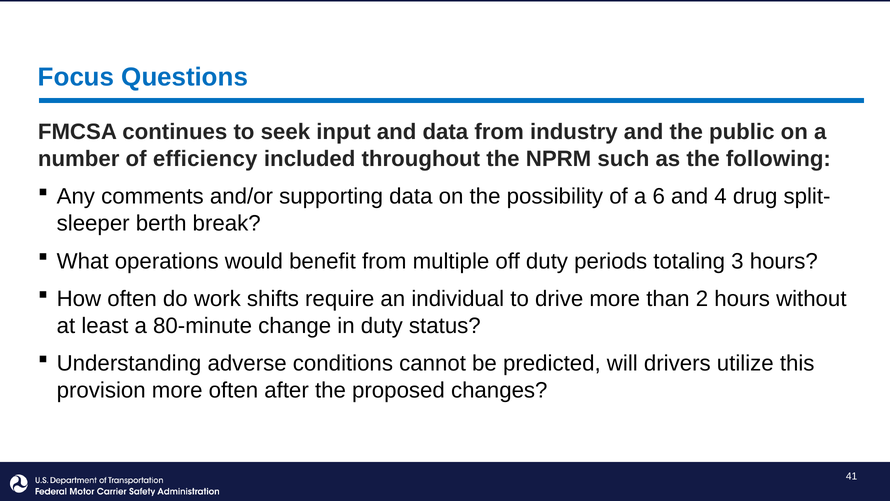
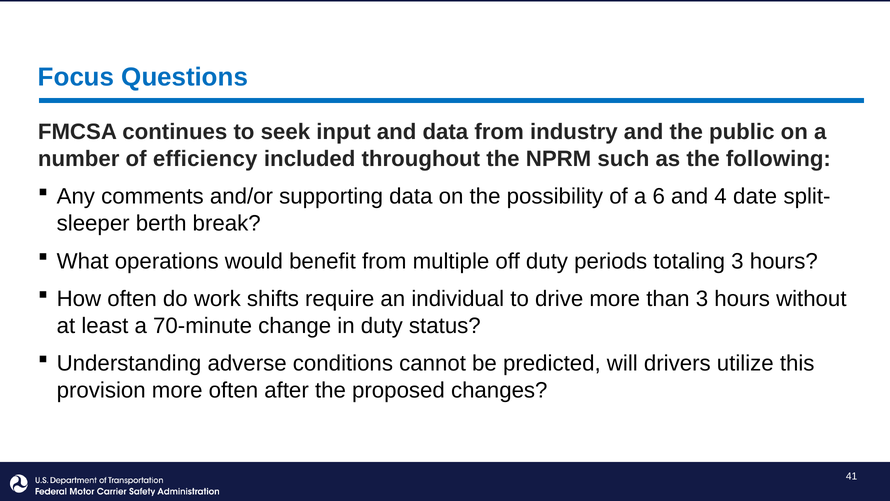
drug: drug -> date
than 2: 2 -> 3
80-minute: 80-minute -> 70-minute
